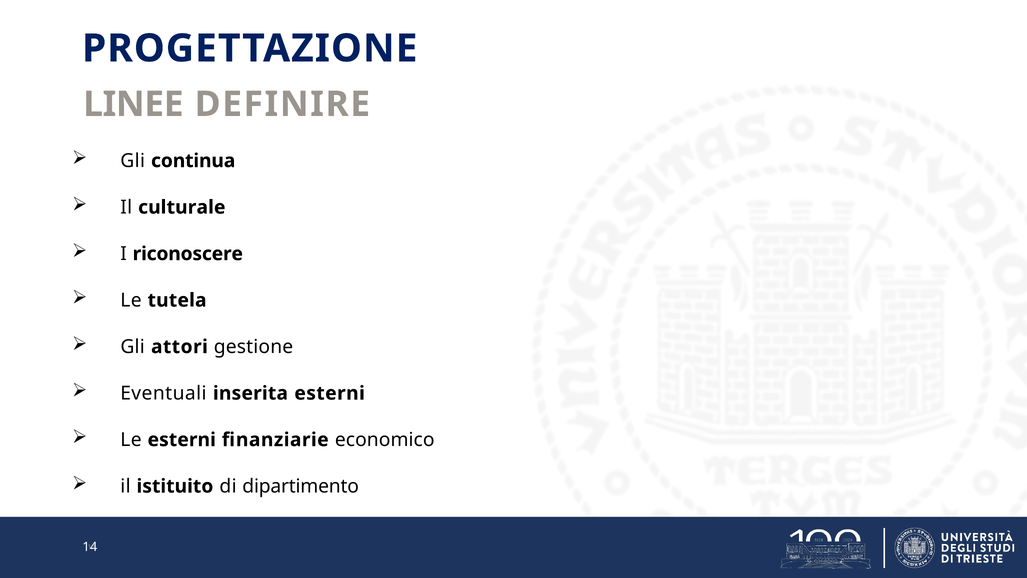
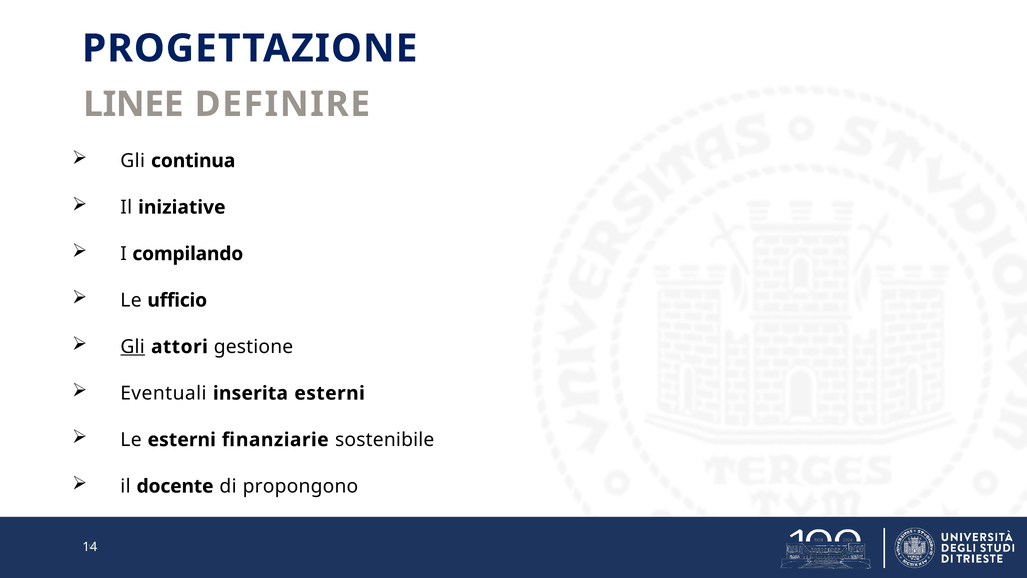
culturale: culturale -> iniziative
riconoscere: riconoscere -> compilando
tutela: tutela -> ufficio
Gli at (133, 347) underline: none -> present
economico: economico -> sostenibile
istituito: istituito -> docente
dipartimento: dipartimento -> propongono
